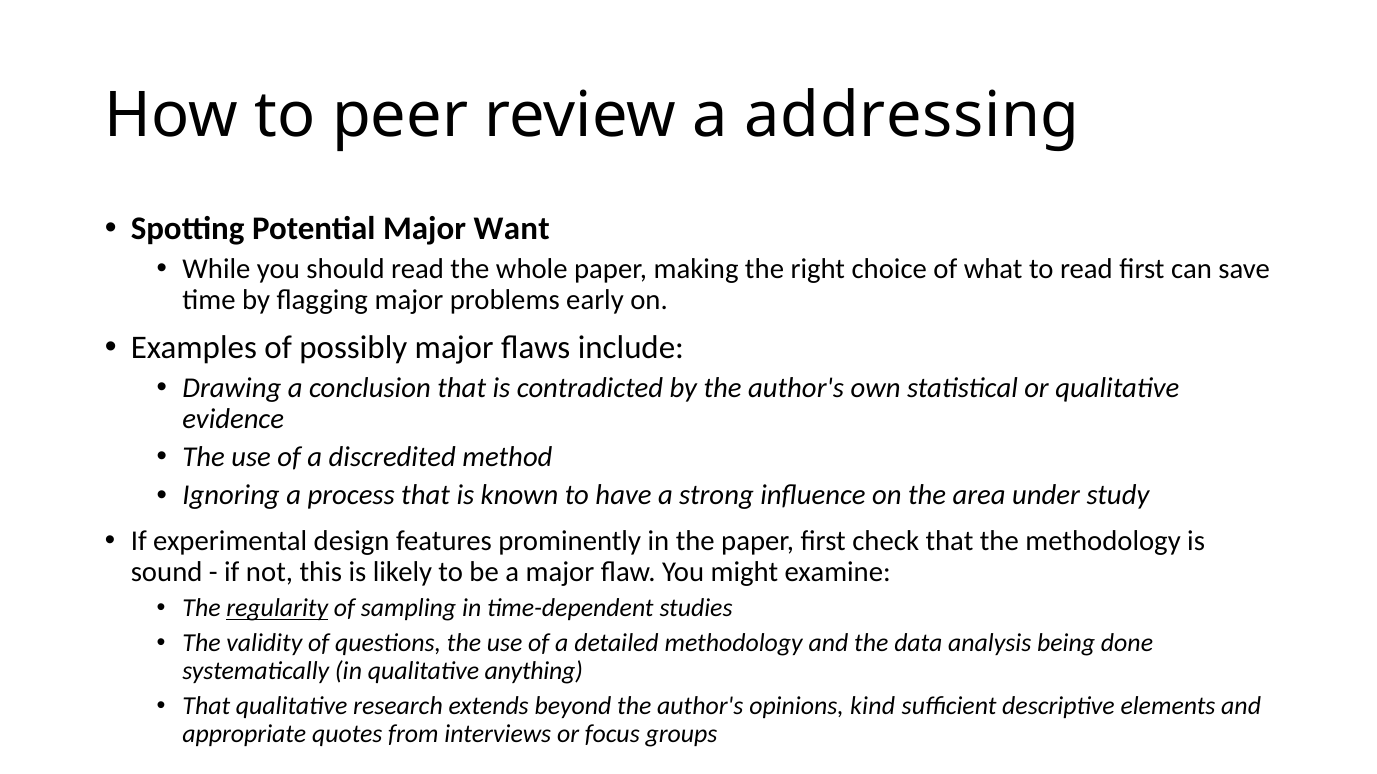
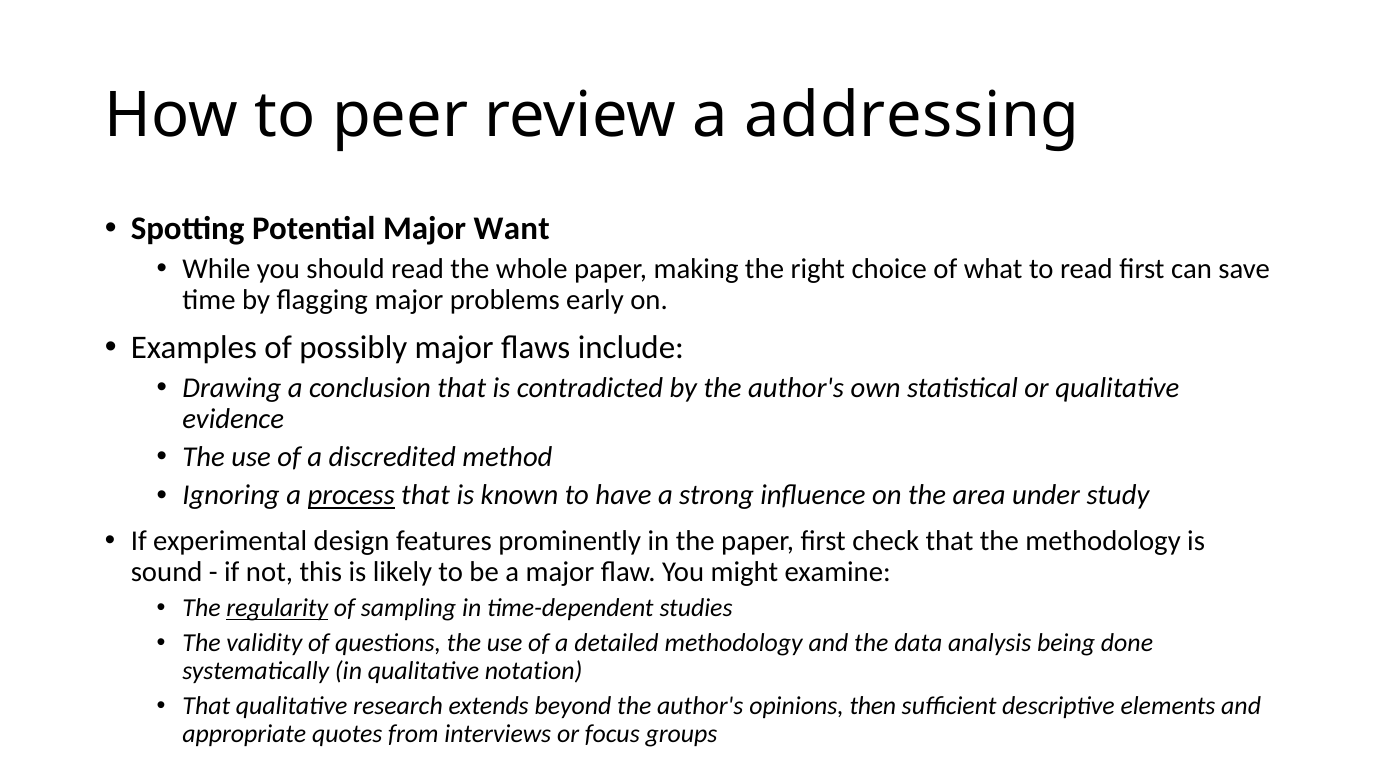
process underline: none -> present
anything: anything -> notation
kind: kind -> then
